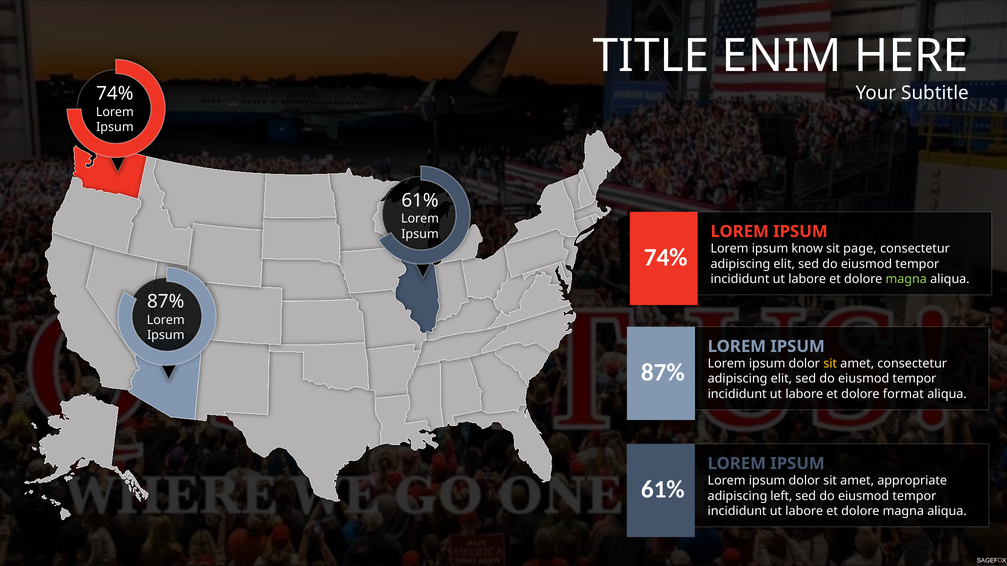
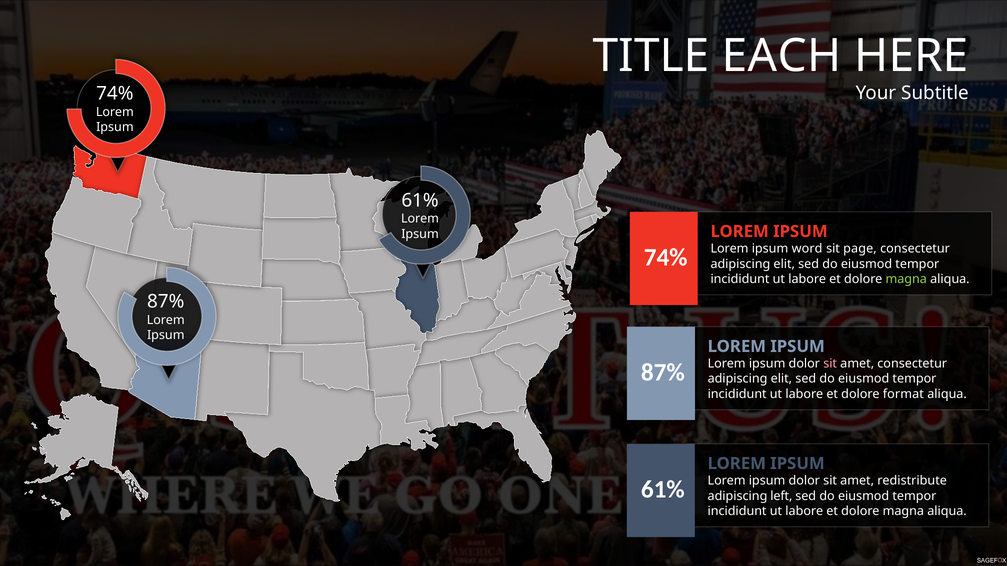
ENIM: ENIM -> EACH
know: know -> word
sit at (830, 364) colour: yellow -> pink
appropriate: appropriate -> redistribute
